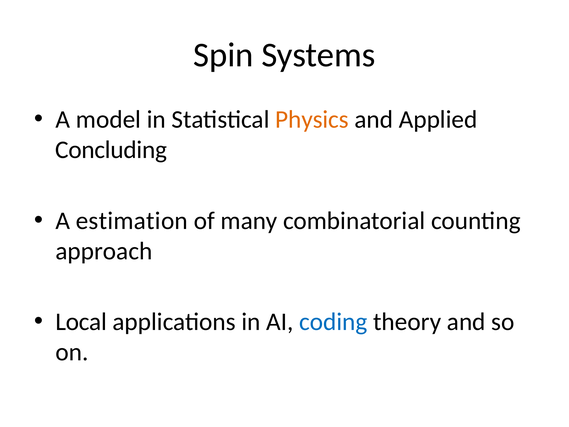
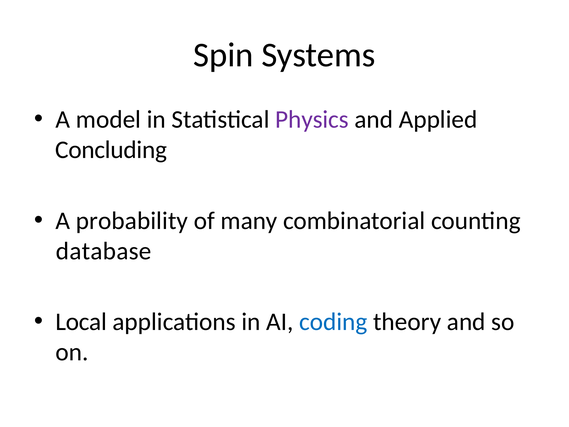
Physics colour: orange -> purple
estimation: estimation -> probability
approach: approach -> database
